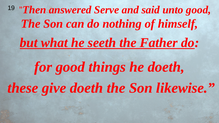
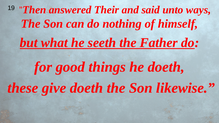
Serve: Serve -> Their
unto good: good -> ways
